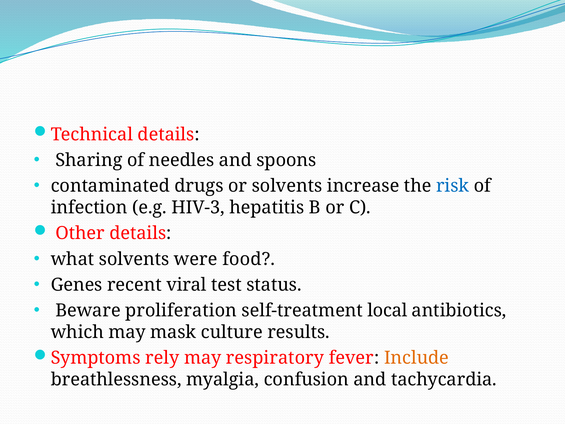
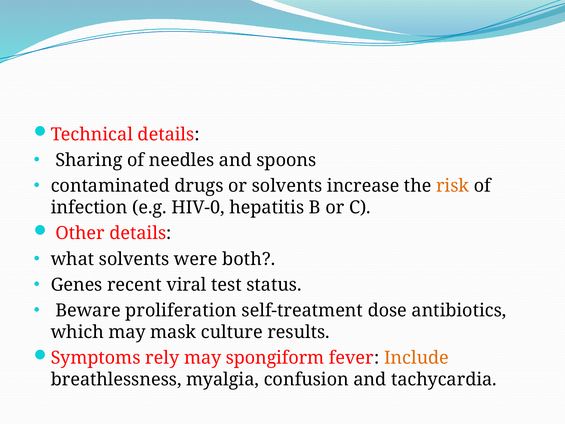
risk colour: blue -> orange
HIV-3: HIV-3 -> HIV-0
food: food -> both
local: local -> dose
respiratory: respiratory -> spongiform
